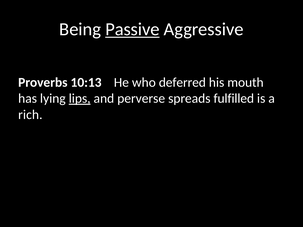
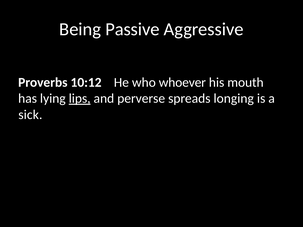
Passive underline: present -> none
10:13: 10:13 -> 10:12
deferred: deferred -> whoever
fulfilled: fulfilled -> longing
rich: rich -> sick
